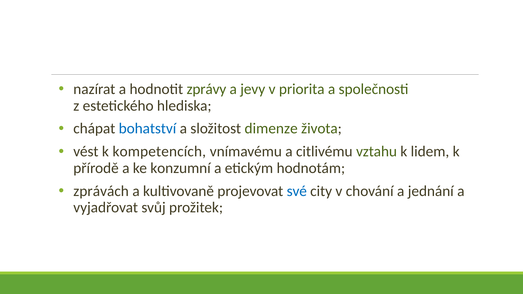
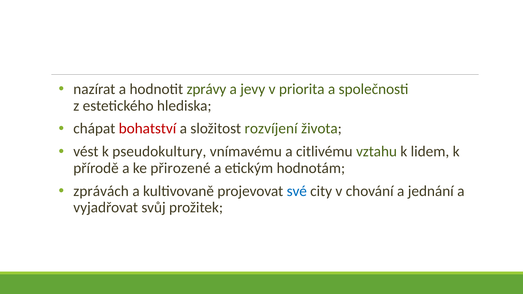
bohatství colour: blue -> red
dimenze: dimenze -> rozvíjení
kompetencích: kompetencích -> pseudokultury
konzumní: konzumní -> přirozené
